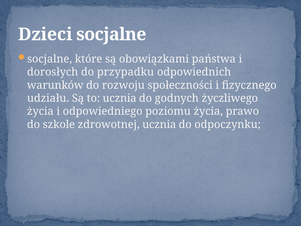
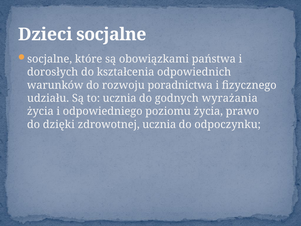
przypadku: przypadku -> kształcenia
społeczności: społeczności -> poradnictwa
życzliwego: życzliwego -> wyrażania
szkole: szkole -> dzięki
